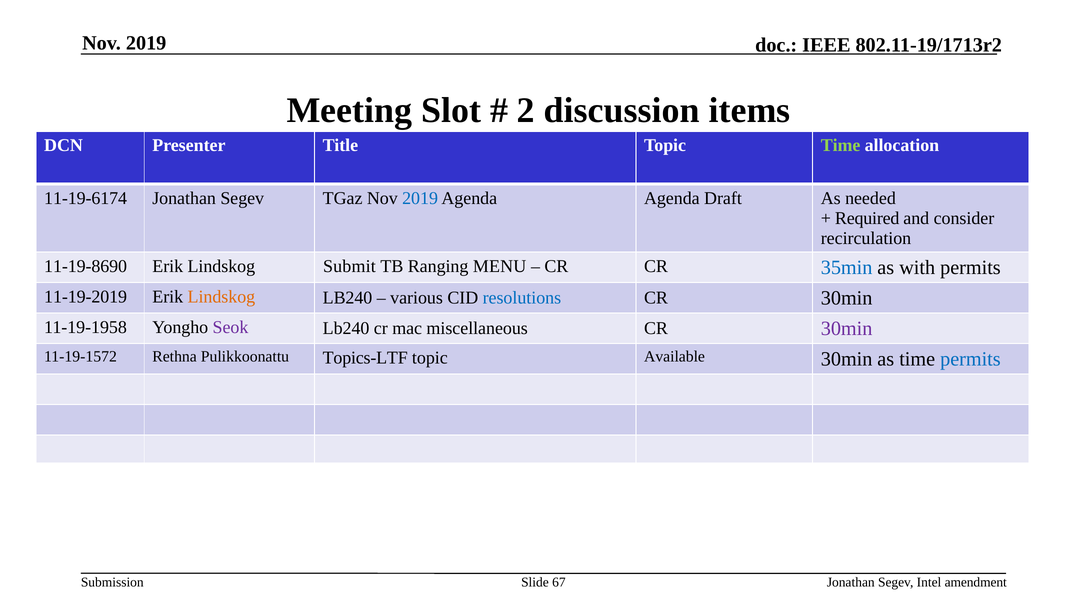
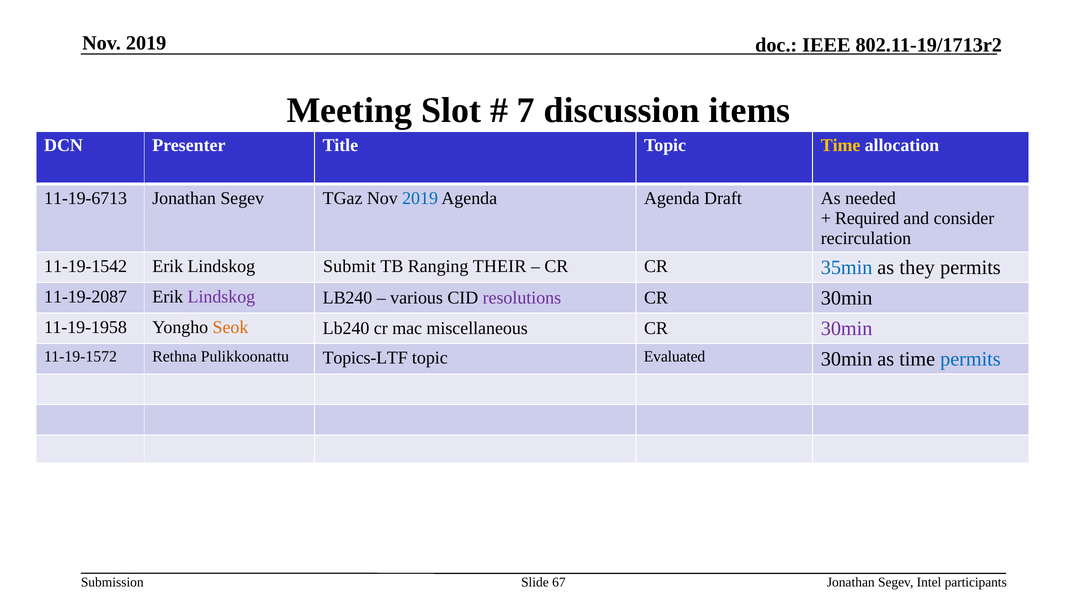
2: 2 -> 7
Time at (841, 145) colour: light green -> yellow
11-19-6174: 11-19-6174 -> 11-19-6713
11-19-8690: 11-19-8690 -> 11-19-1542
MENU: MENU -> THEIR
with: with -> they
11-19-2019: 11-19-2019 -> 11-19-2087
Lindskog at (221, 296) colour: orange -> purple
resolutions colour: blue -> purple
Seok colour: purple -> orange
Available: Available -> Evaluated
amendment: amendment -> participants
